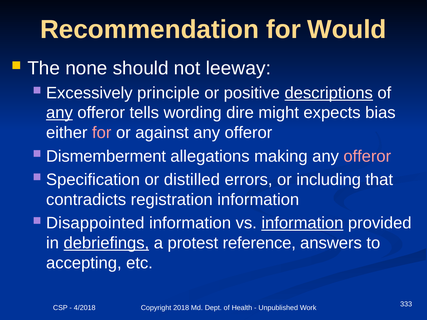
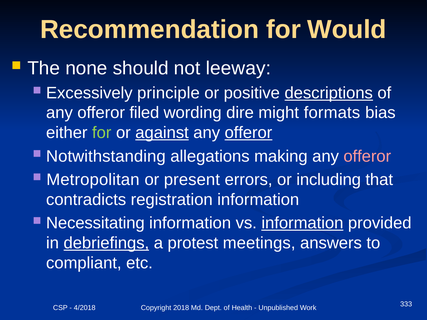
any at (59, 113) underline: present -> none
tells: tells -> filed
expects: expects -> formats
for at (102, 133) colour: pink -> light green
against underline: none -> present
offeror at (248, 133) underline: none -> present
Dismemberment: Dismemberment -> Notwithstanding
Specification: Specification -> Metropolitan
distilled: distilled -> present
Disappointed: Disappointed -> Necessitating
reference: reference -> meetings
accepting: accepting -> compliant
